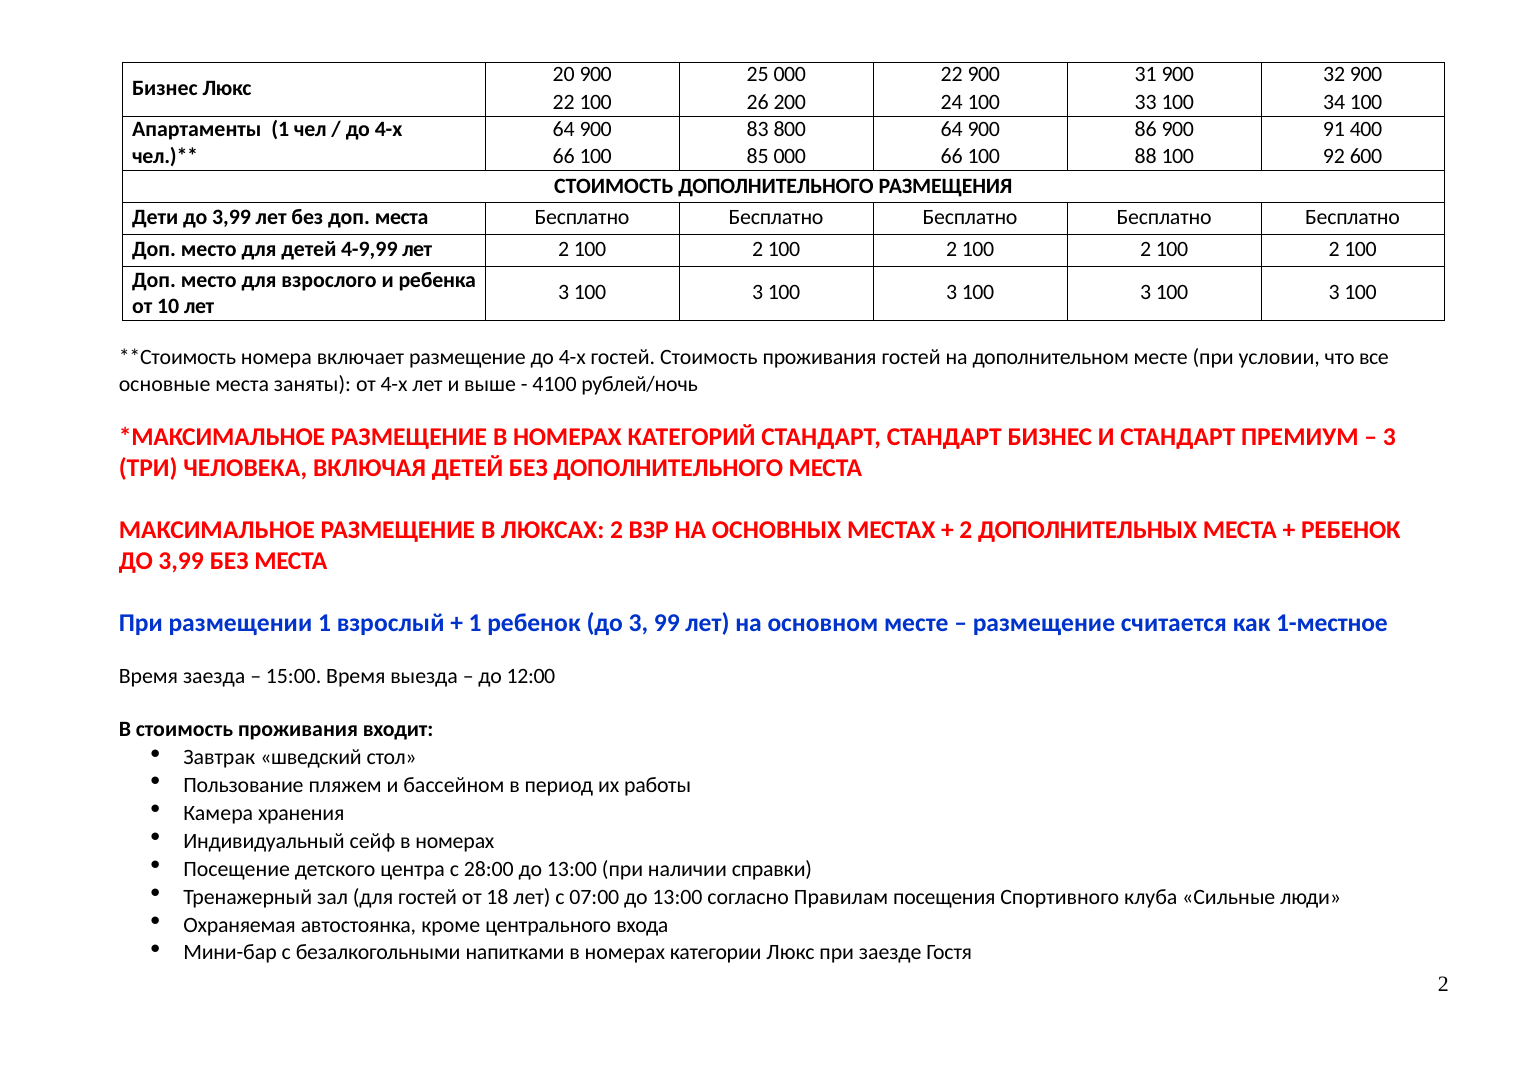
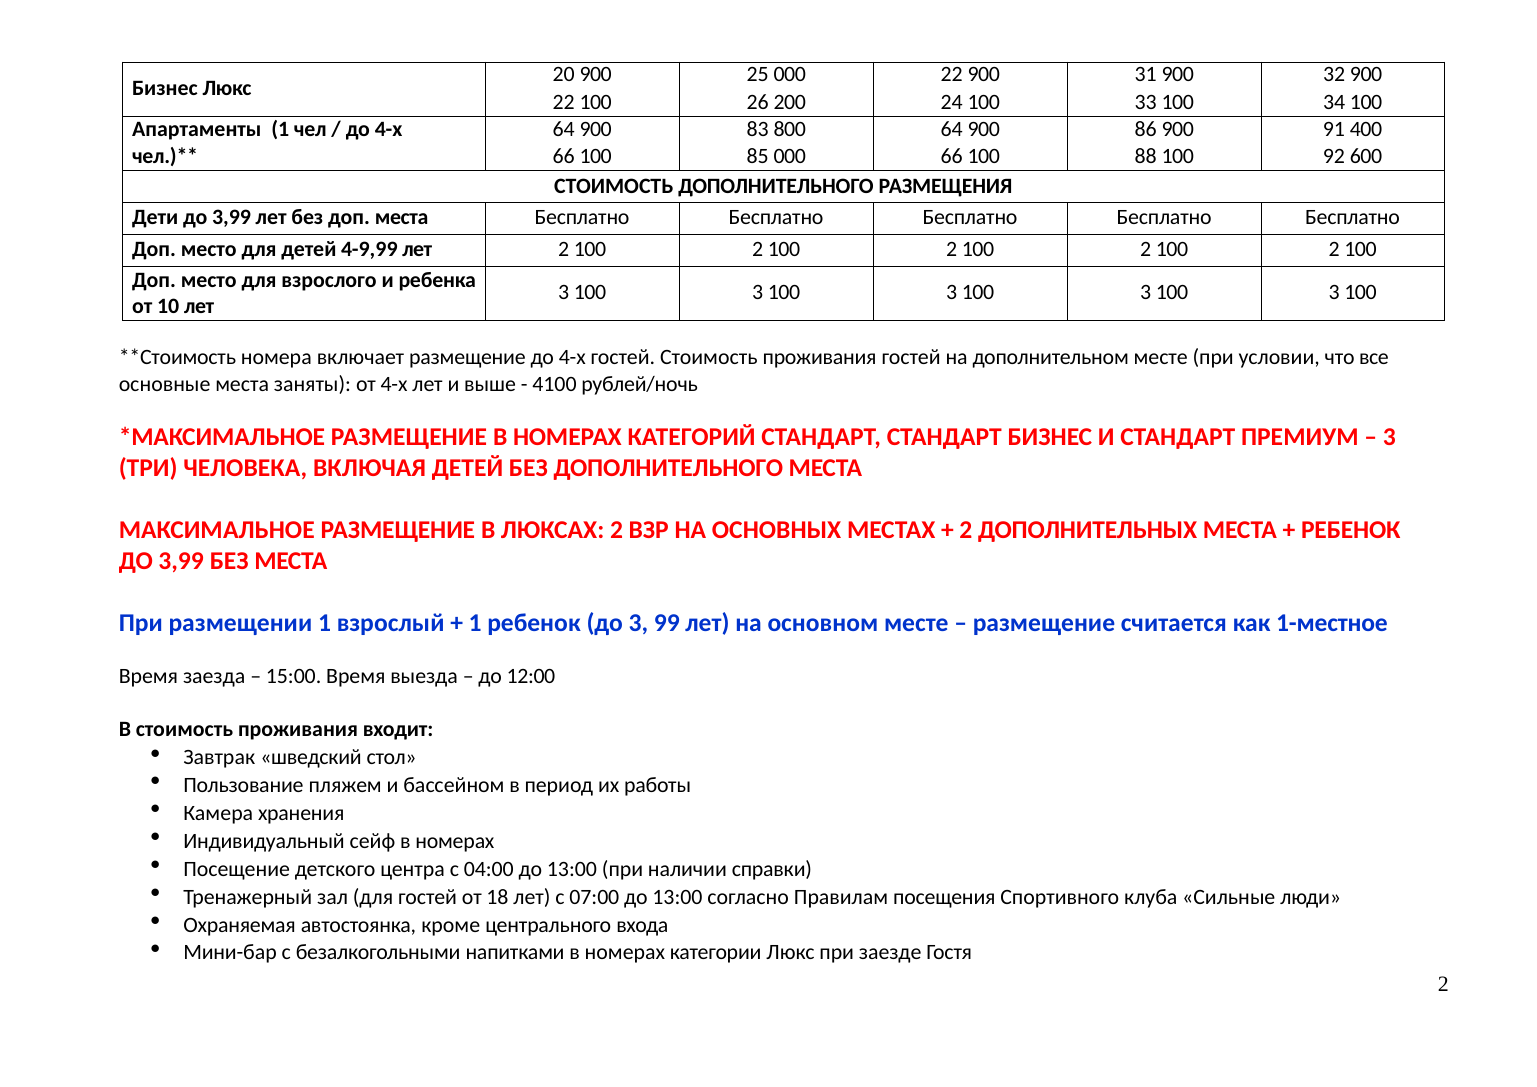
28:00: 28:00 -> 04:00
